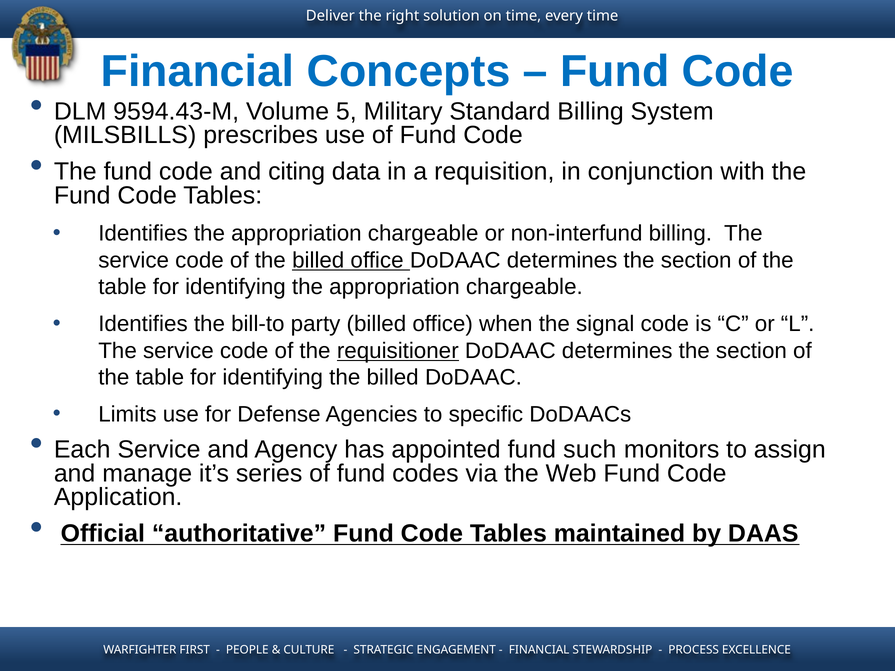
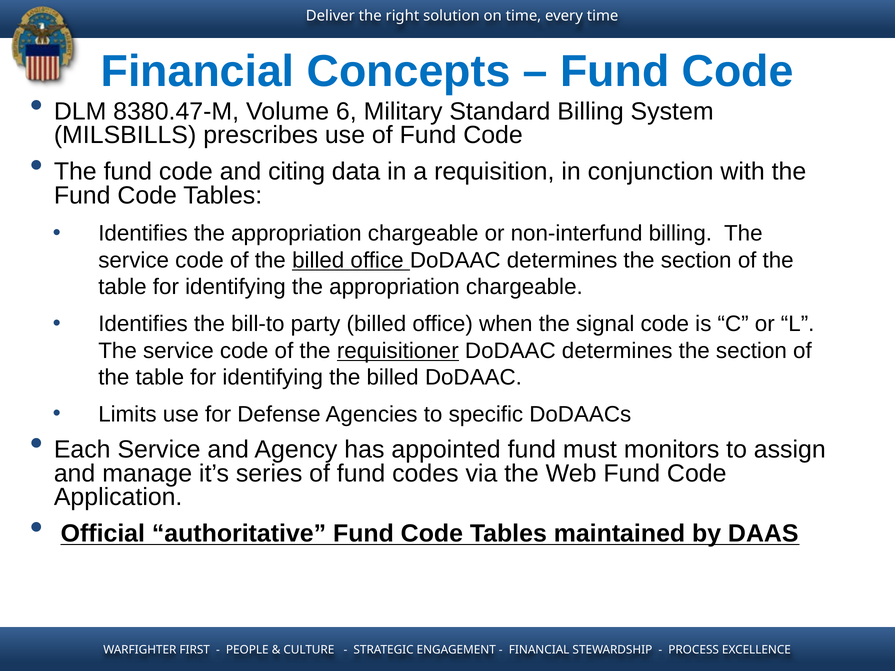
9594.43-M: 9594.43-M -> 8380.47-M
5: 5 -> 6
such: such -> must
